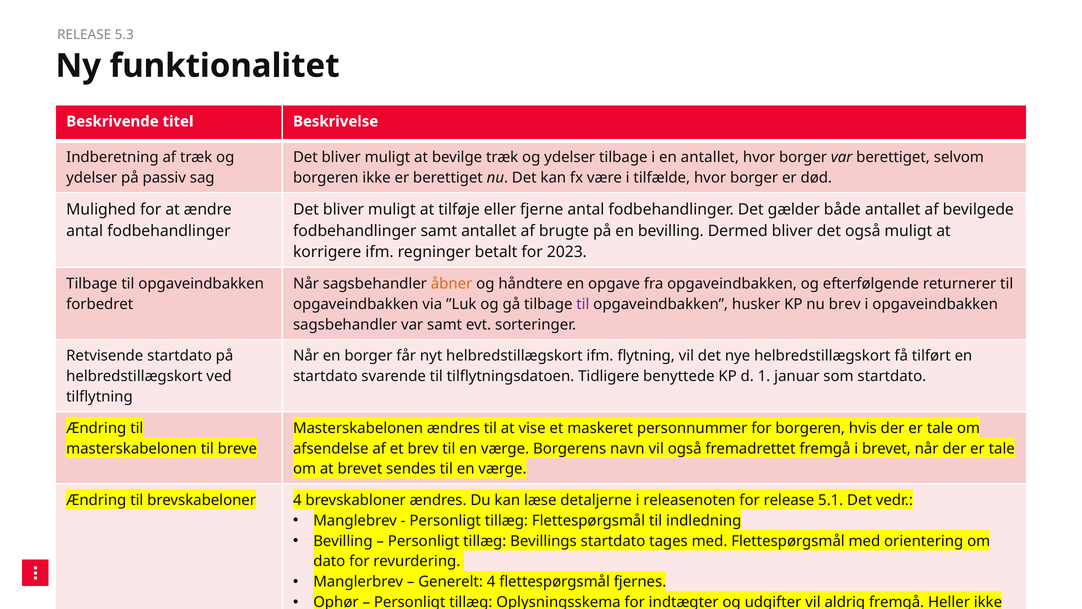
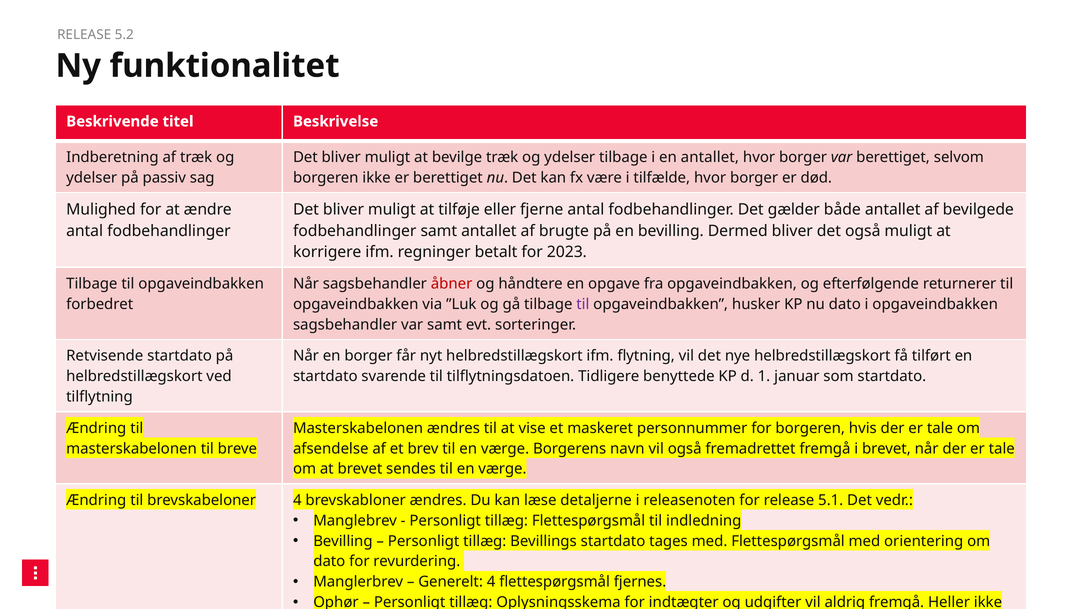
5.3: 5.3 -> 5.2
åbner colour: orange -> red
nu brev: brev -> dato
